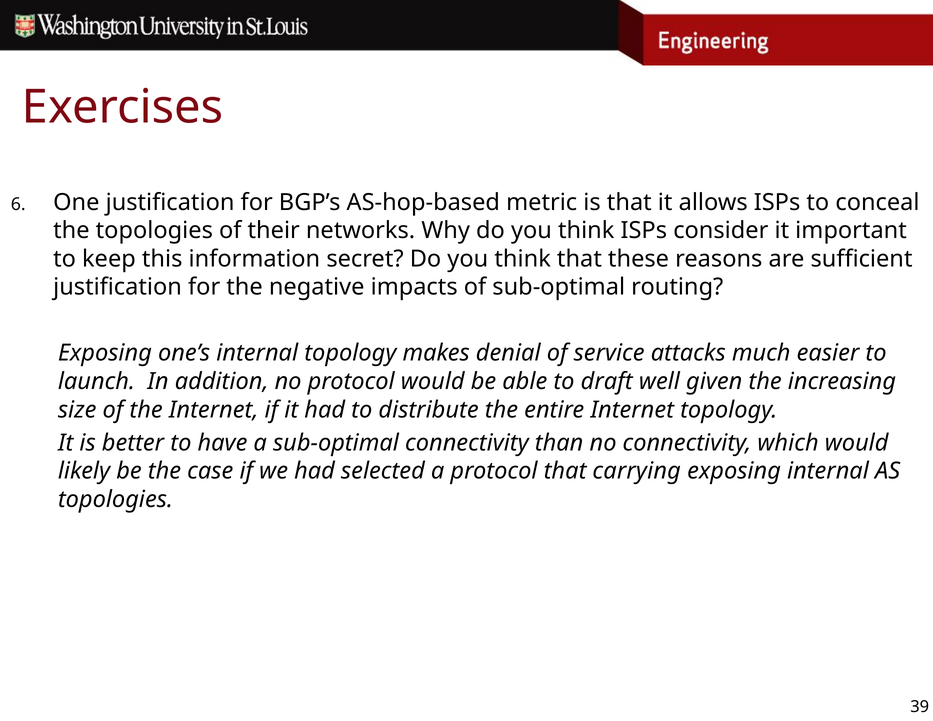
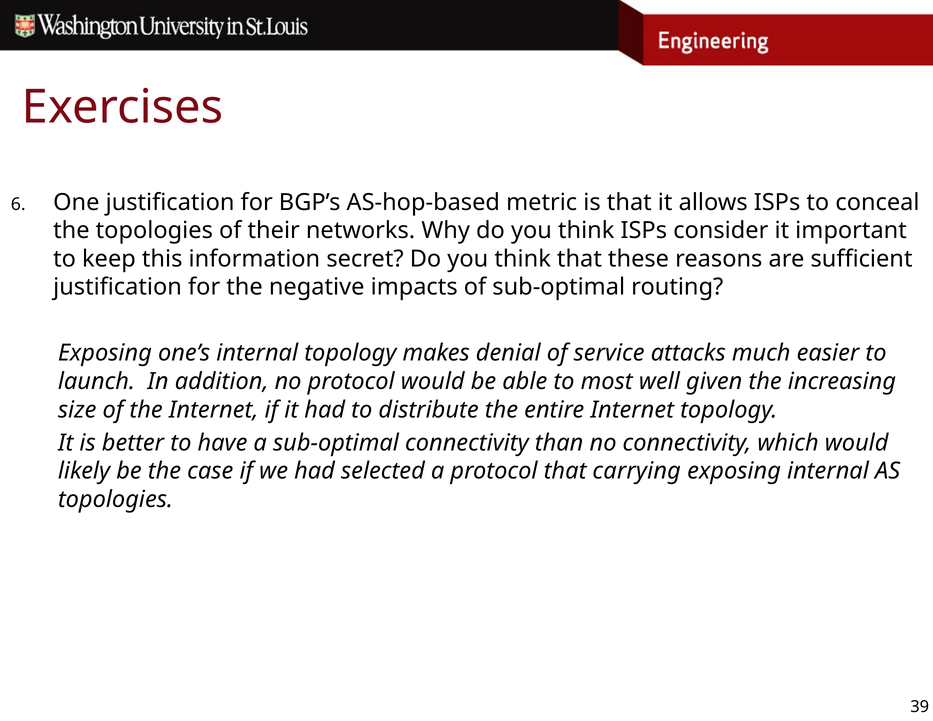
draft: draft -> most
